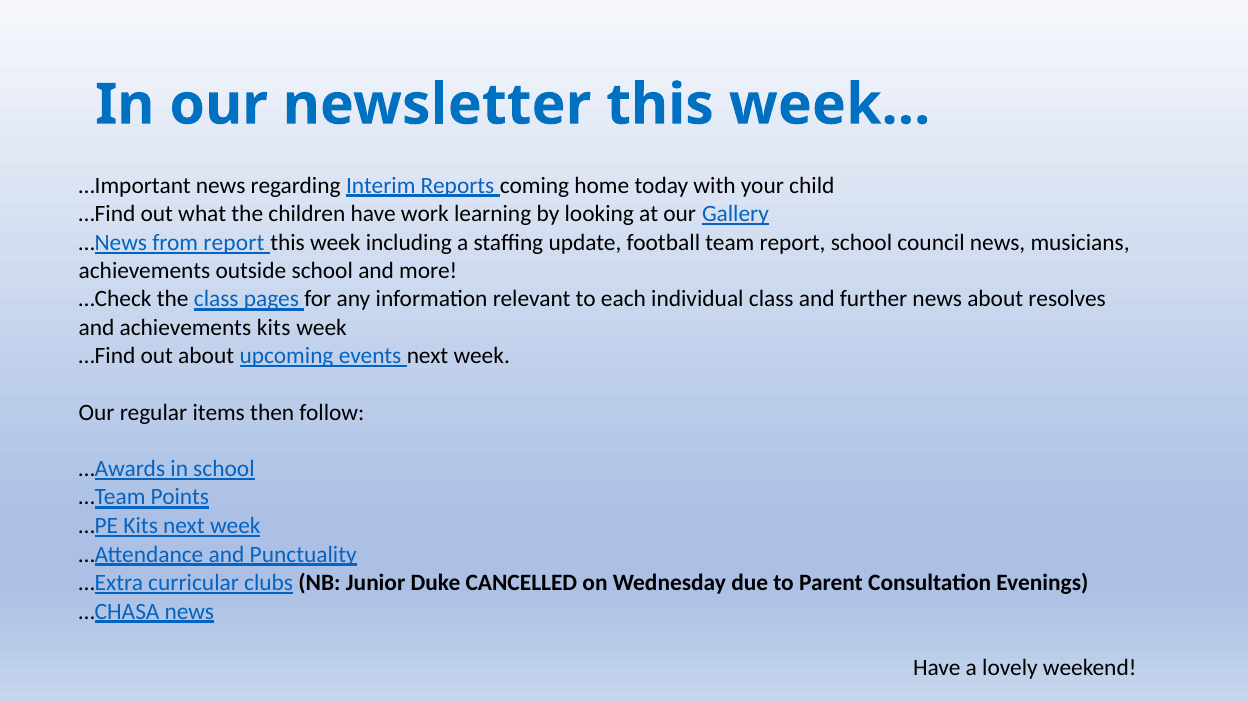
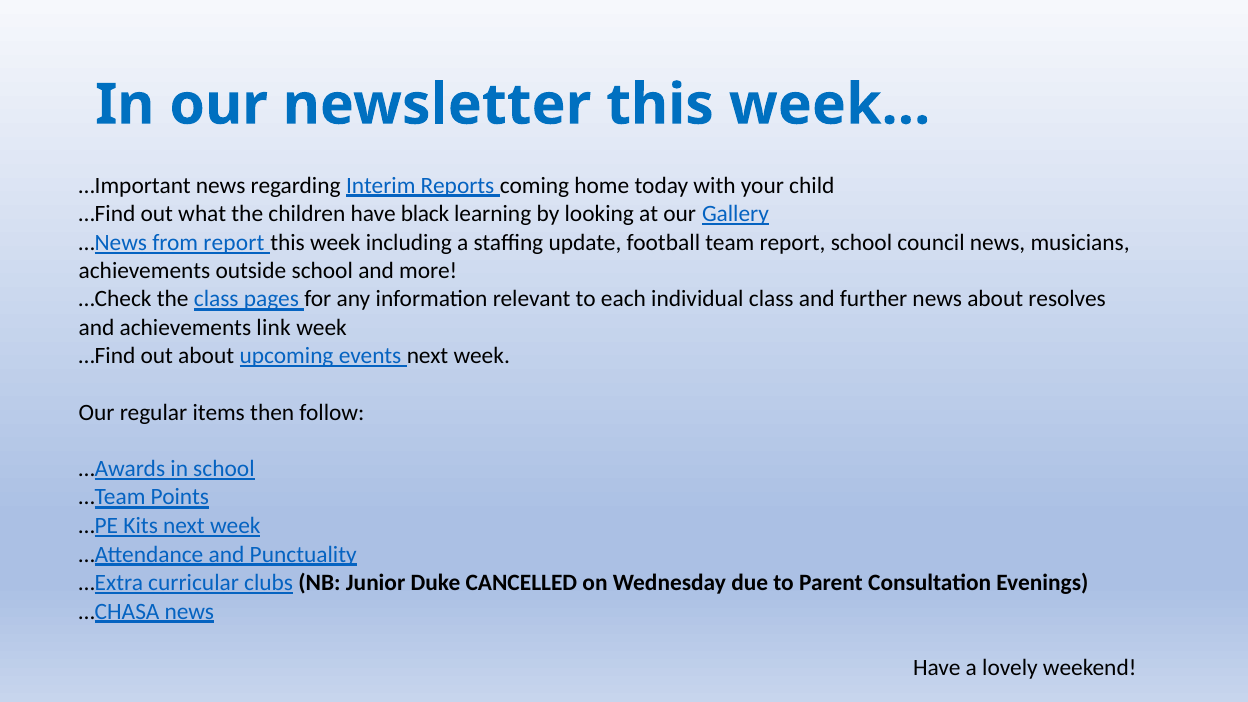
work: work -> black
achievements kits: kits -> link
